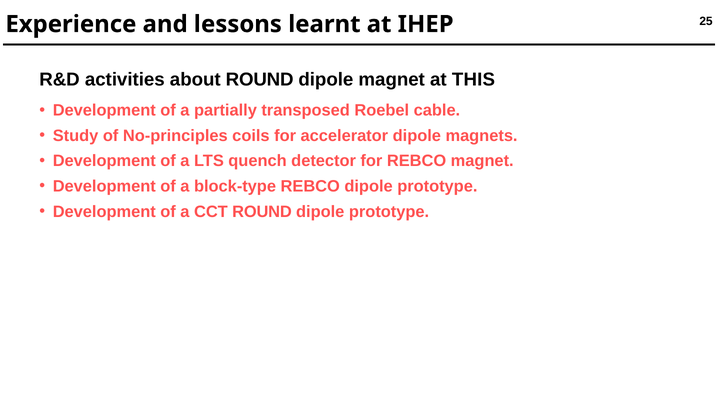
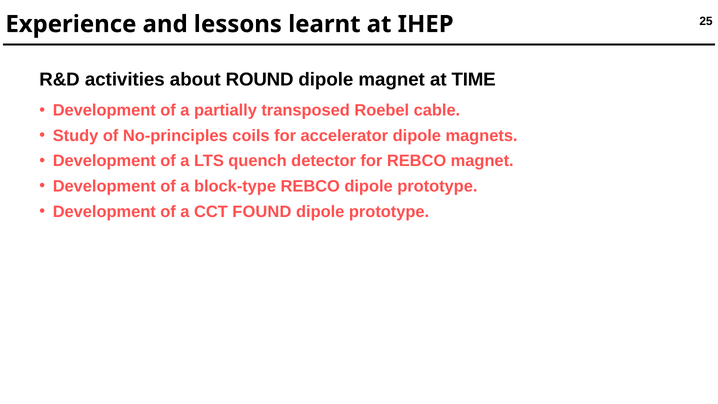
THIS: THIS -> TIME
CCT ROUND: ROUND -> FOUND
